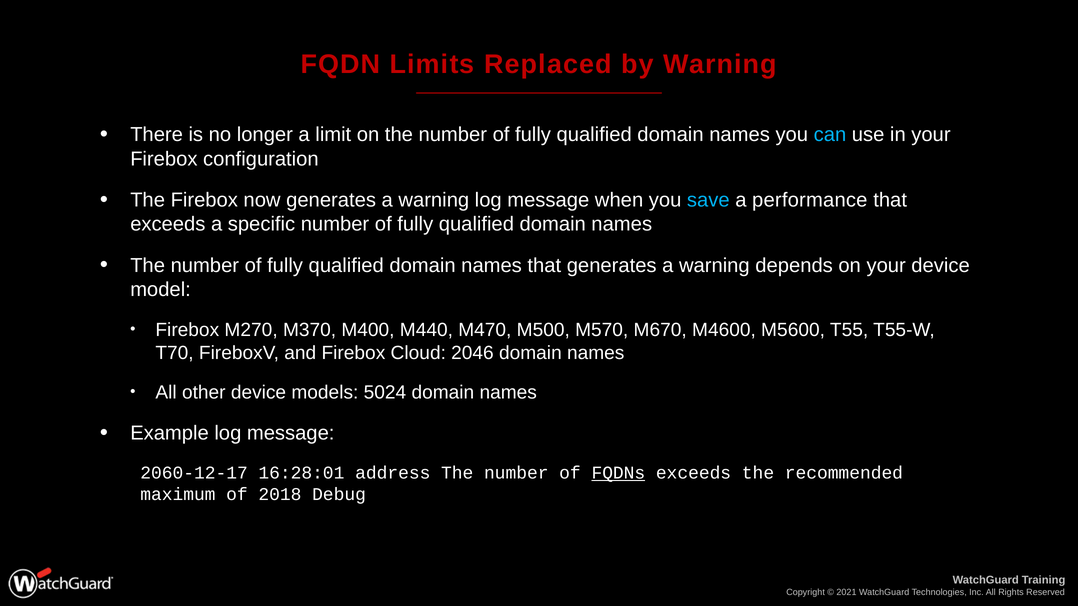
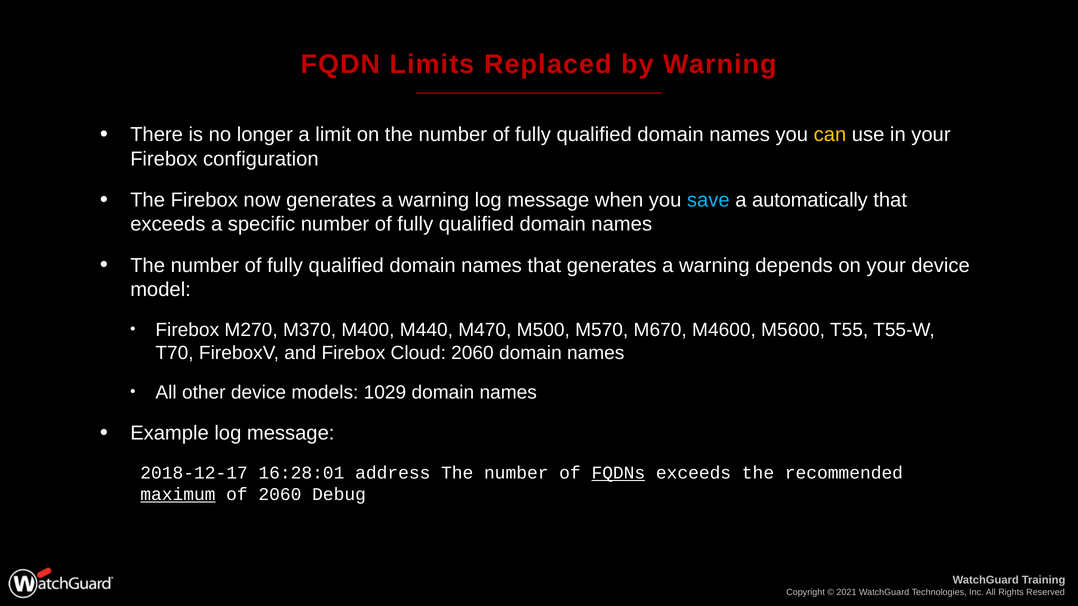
can colour: light blue -> yellow
performance: performance -> automatically
Cloud 2046: 2046 -> 2060
5024: 5024 -> 1029
2060-12-17: 2060-12-17 -> 2018-12-17
maximum underline: none -> present
of 2018: 2018 -> 2060
